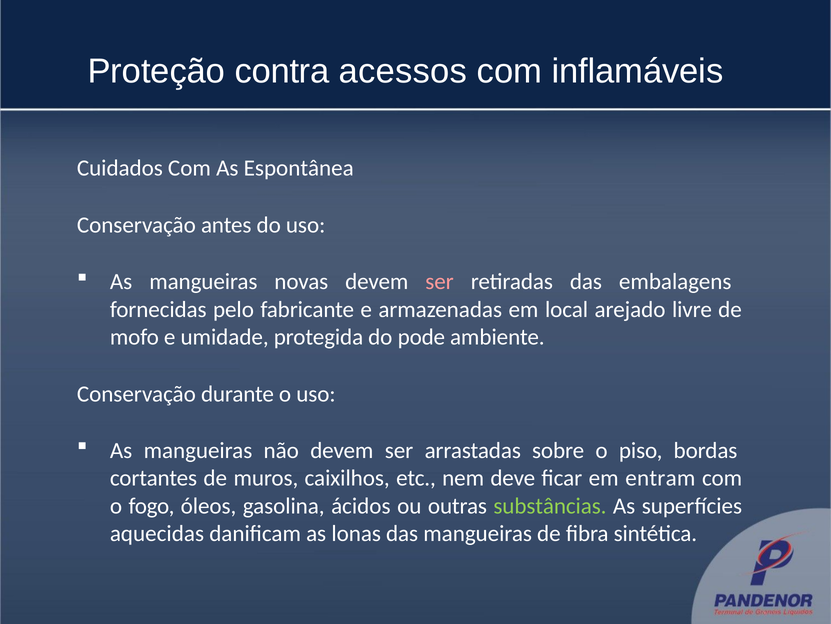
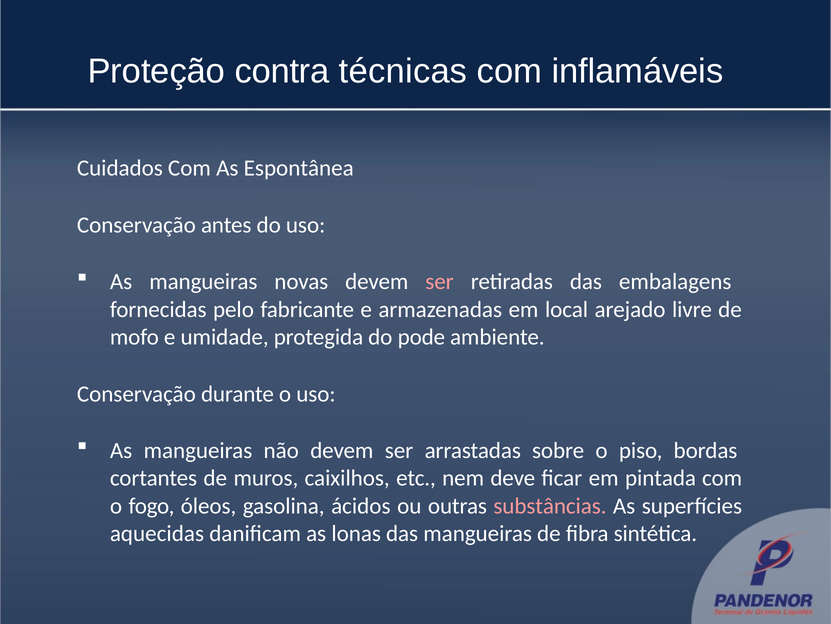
acessos: acessos -> técnicas
entram: entram -> pintada
substâncias colour: light green -> pink
